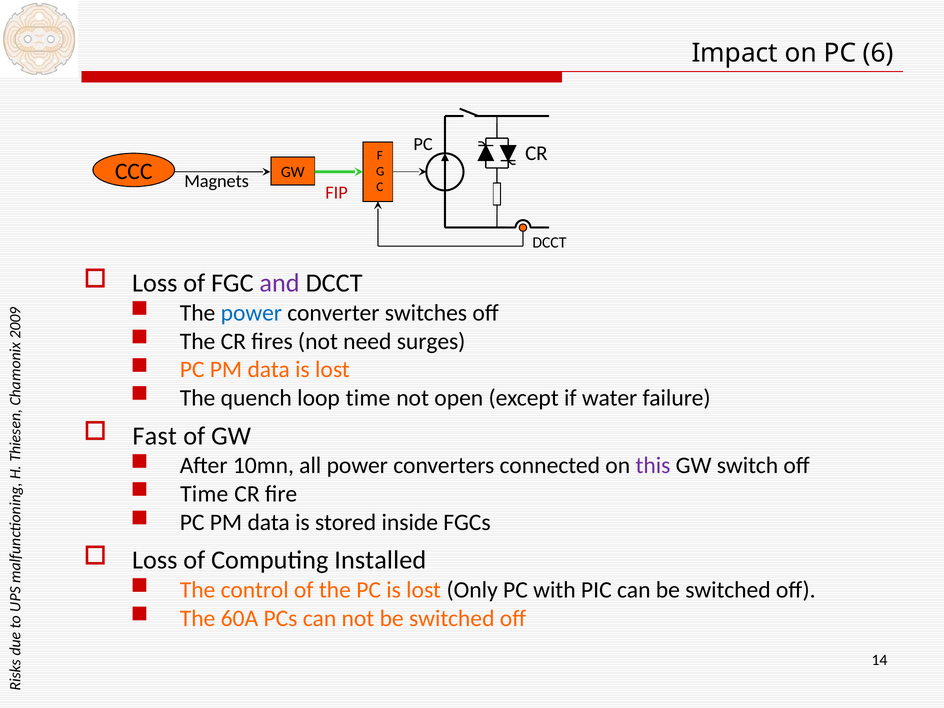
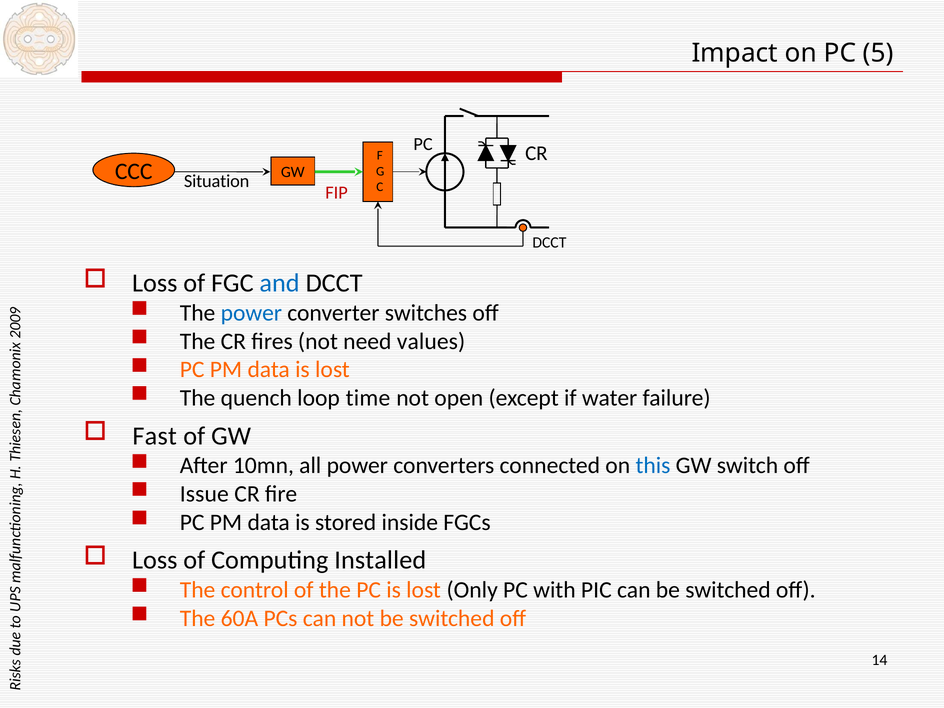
6: 6 -> 5
Magnets: Magnets -> Situation
and colour: purple -> blue
surges: surges -> values
this colour: purple -> blue
Time at (204, 494): Time -> Issue
